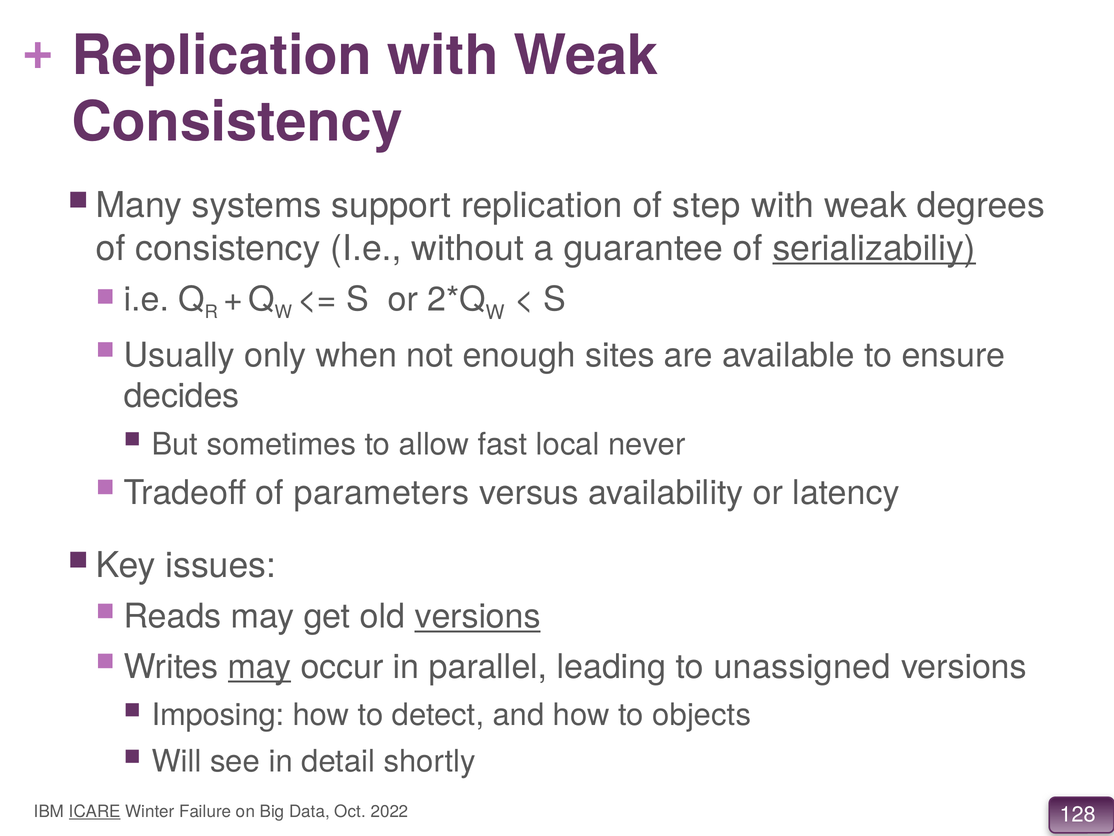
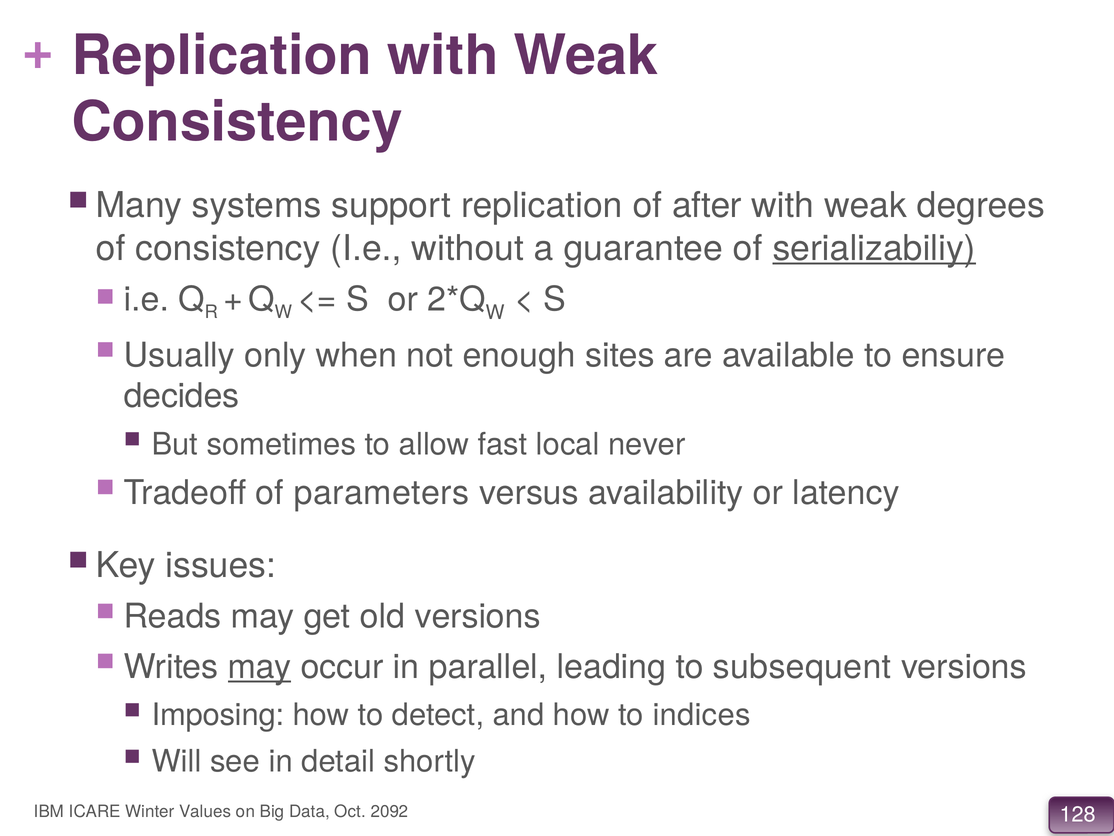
step: step -> after
versions at (478, 616) underline: present -> none
unassigned: unassigned -> subsequent
objects: objects -> indices
ICARE underline: present -> none
Failure: Failure -> Values
2022: 2022 -> 2092
